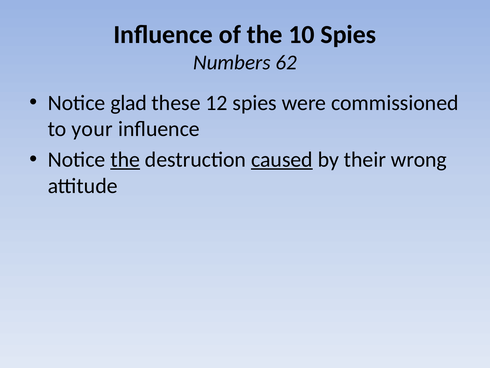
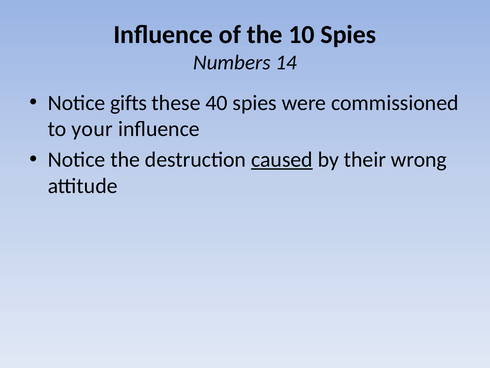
62: 62 -> 14
glad: glad -> gifts
12: 12 -> 40
the at (125, 159) underline: present -> none
